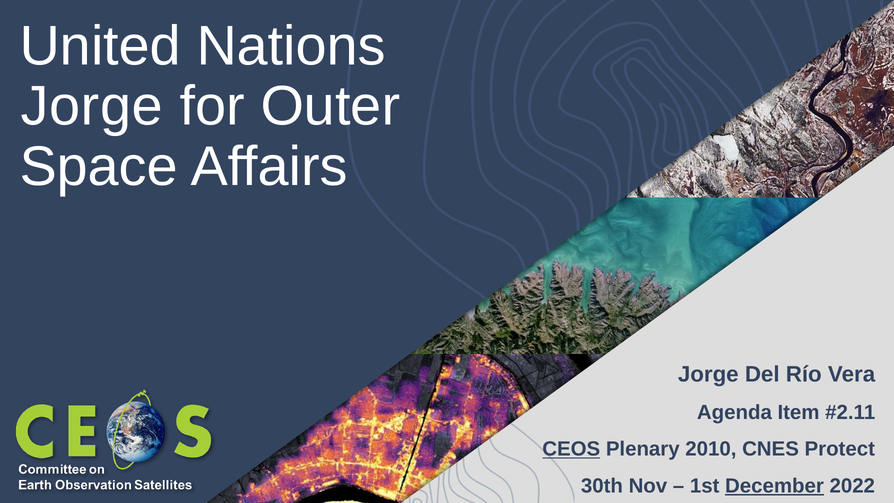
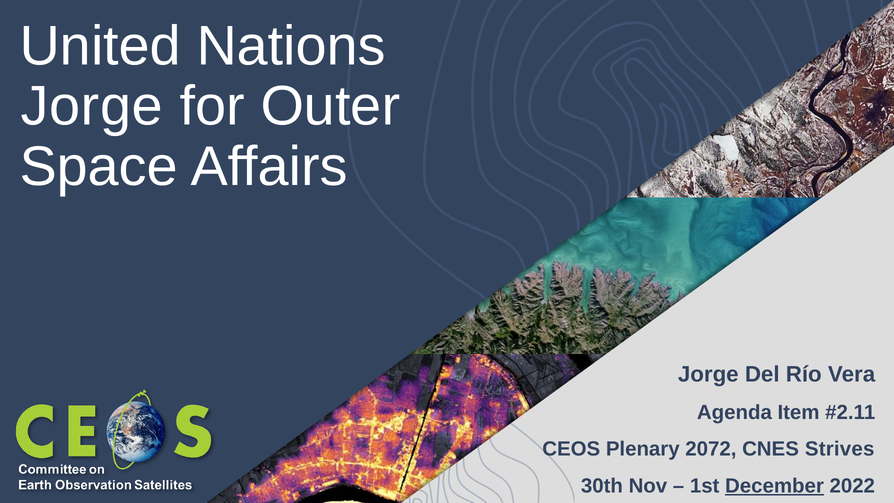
CEOS underline: present -> none
2010: 2010 -> 2072
Protect: Protect -> Strives
